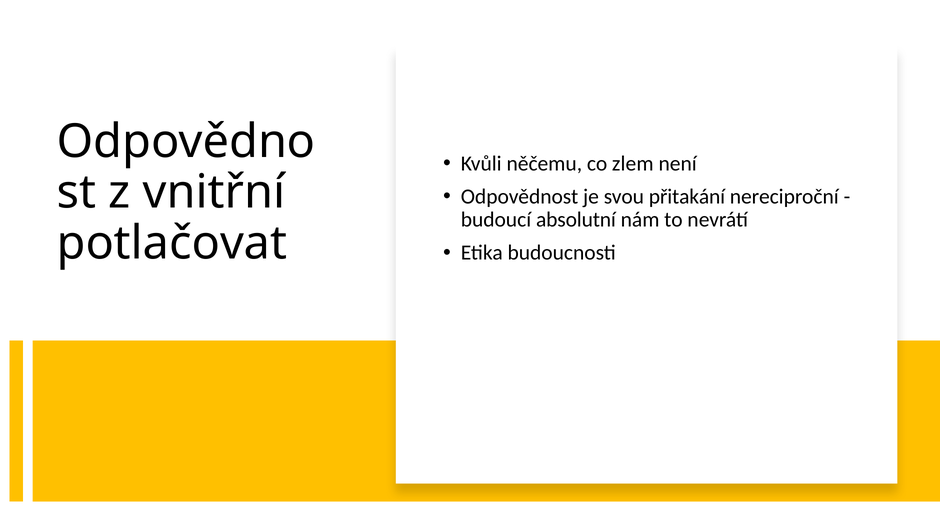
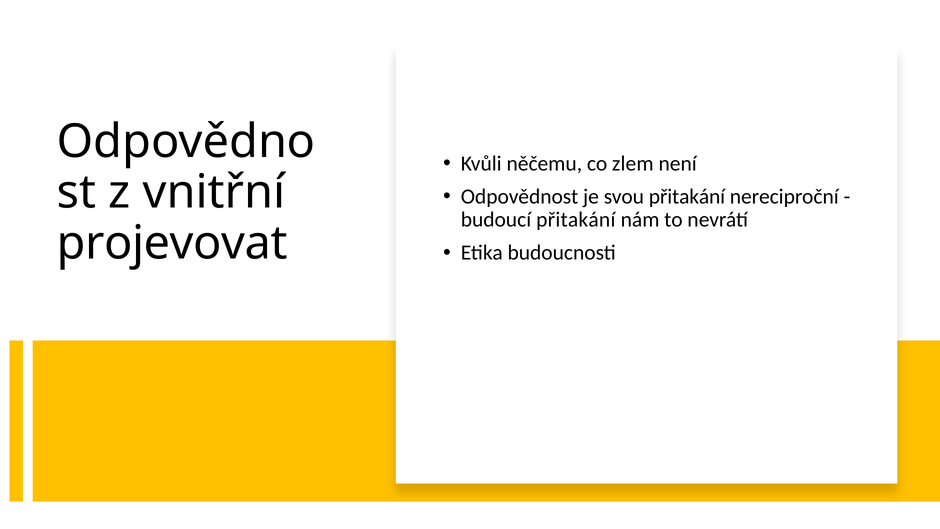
budoucí absolutní: absolutní -> přitakání
potlačovat: potlačovat -> projevovat
